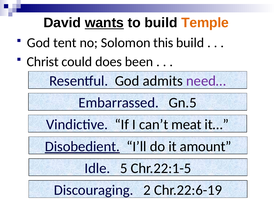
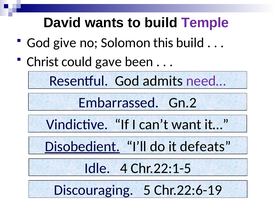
wants underline: present -> none
Temple colour: orange -> purple
tent: tent -> give
does: does -> gave
Gn.5: Gn.5 -> Gn.2
meat: meat -> want
amount: amount -> defeats
5: 5 -> 4
2: 2 -> 5
